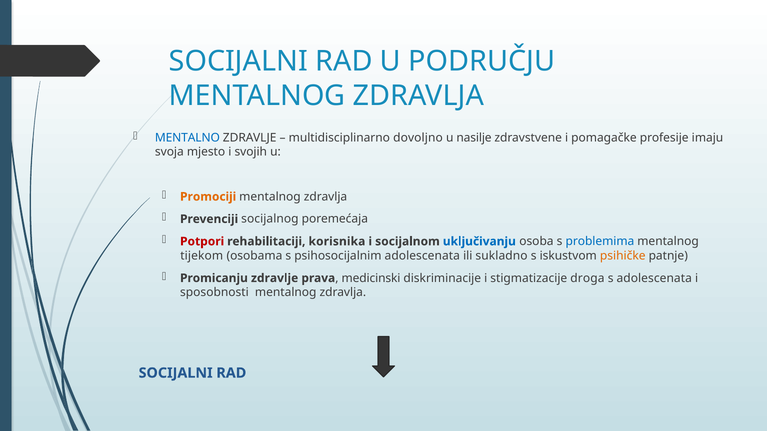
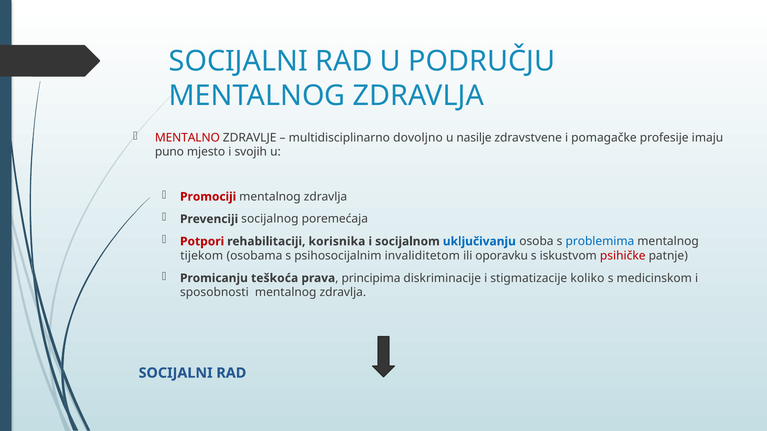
MENTALNO colour: blue -> red
svoja: svoja -> puno
Promociji colour: orange -> red
psihosocijalnim adolescenata: adolescenata -> invaliditetom
sukladno: sukladno -> oporavku
psihičke colour: orange -> red
Promicanju zdravlje: zdravlje -> teškoća
medicinski: medicinski -> principima
droga: droga -> koliko
s adolescenata: adolescenata -> medicinskom
